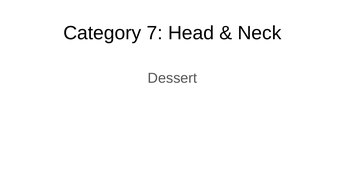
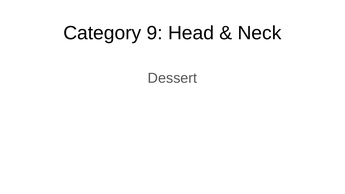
7: 7 -> 9
